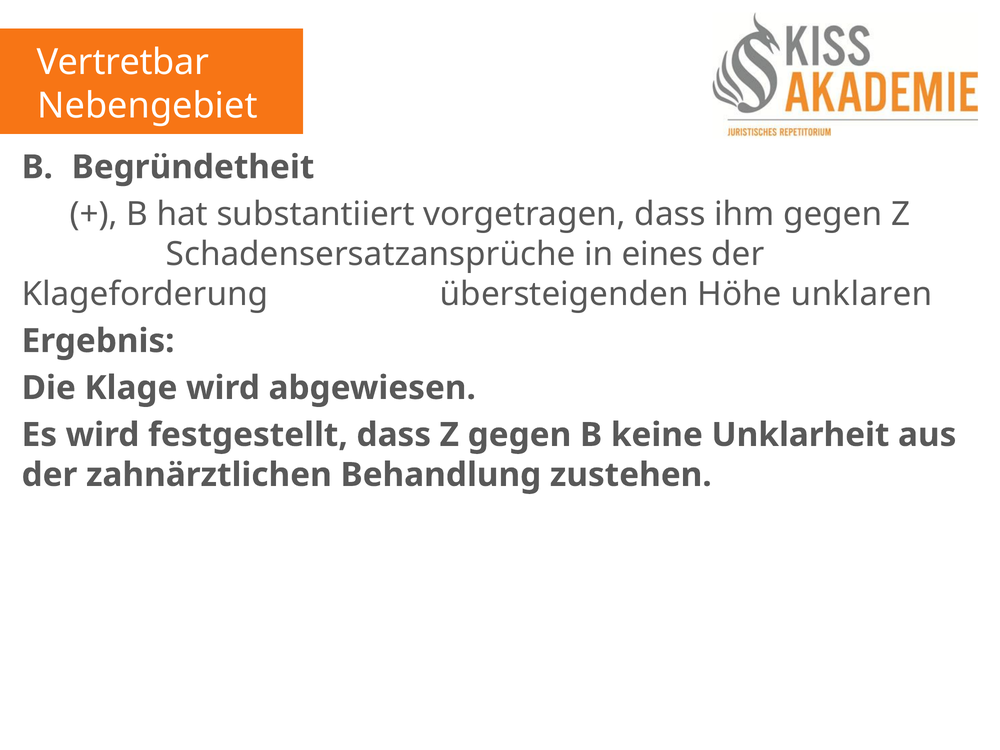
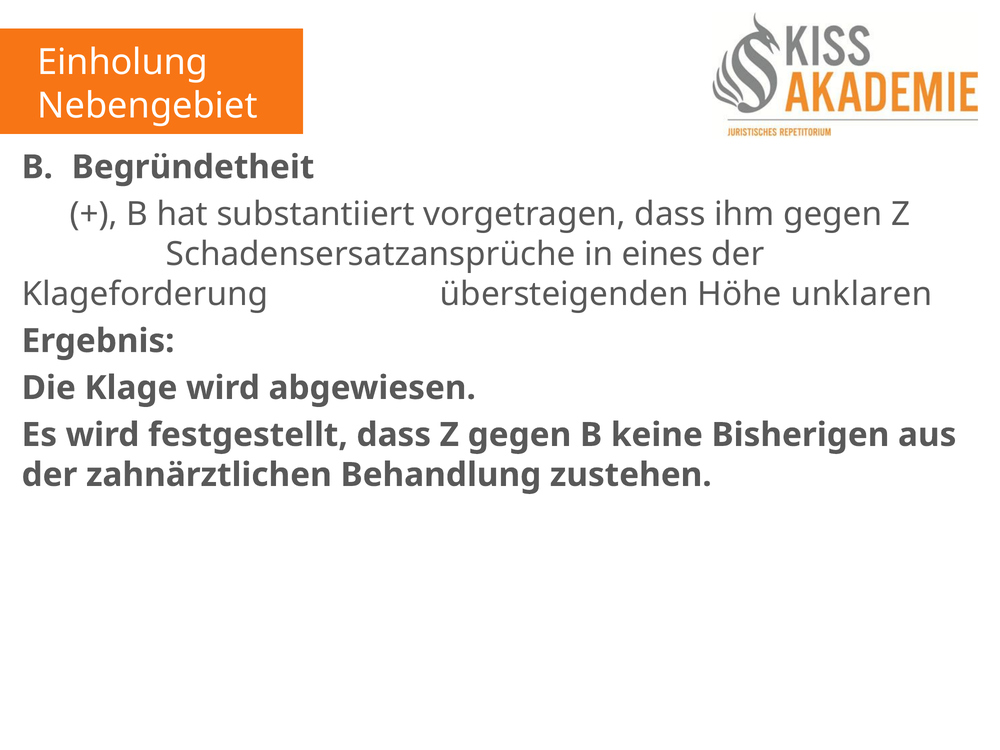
Vertretbar: Vertretbar -> Einholung
Unklarheit: Unklarheit -> Bisherigen
